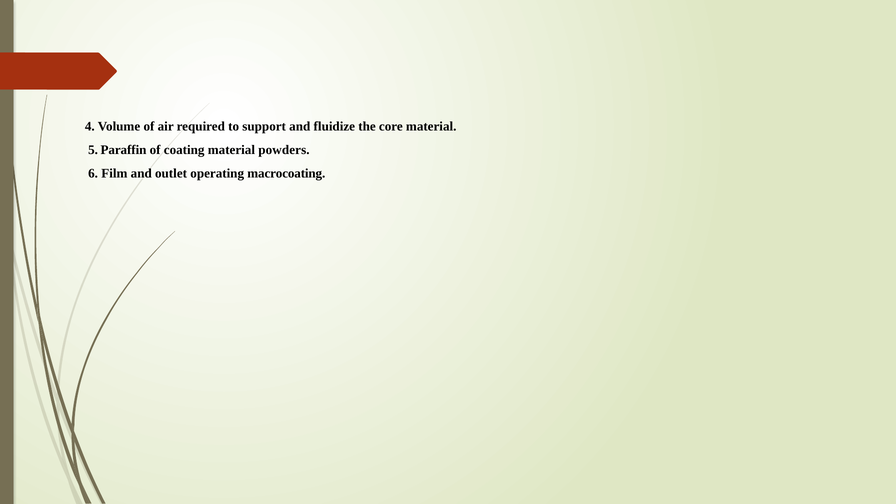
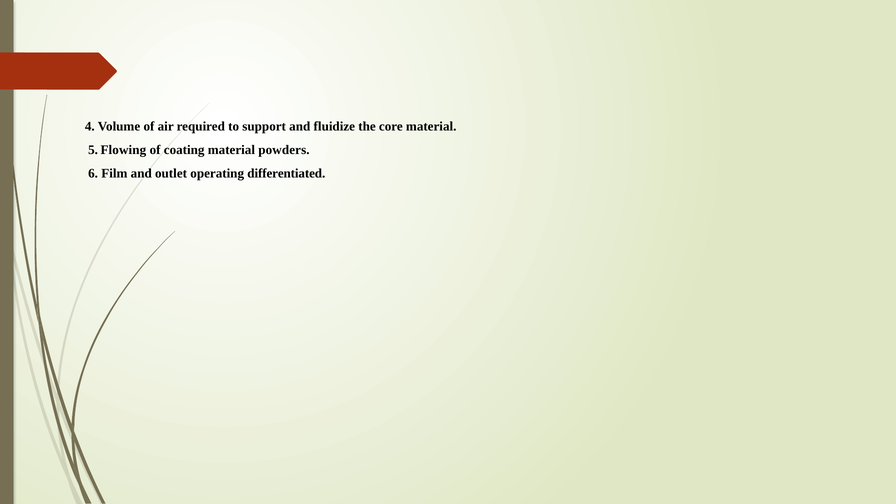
Paraffin: Paraffin -> Flowing
macrocoating: macrocoating -> differentiated
